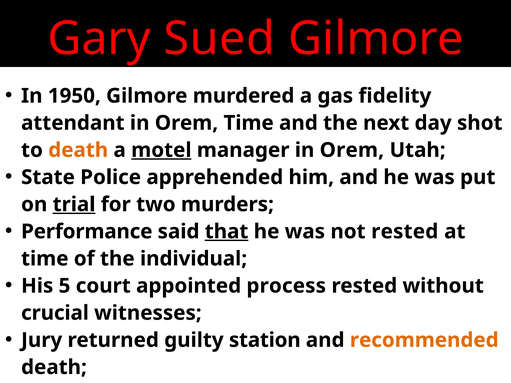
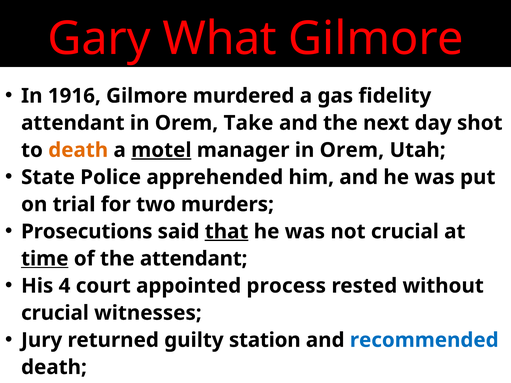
Sued: Sued -> What
1950: 1950 -> 1916
Orem Time: Time -> Take
trial underline: present -> none
Performance: Performance -> Prosecutions
not rested: rested -> crucial
time at (45, 259) underline: none -> present
the individual: individual -> attendant
5: 5 -> 4
recommended colour: orange -> blue
